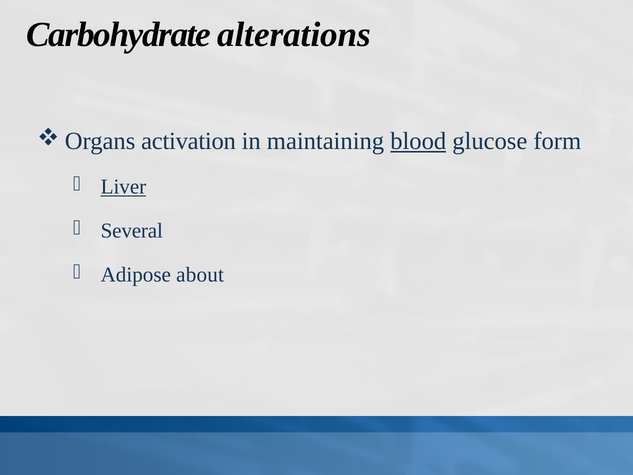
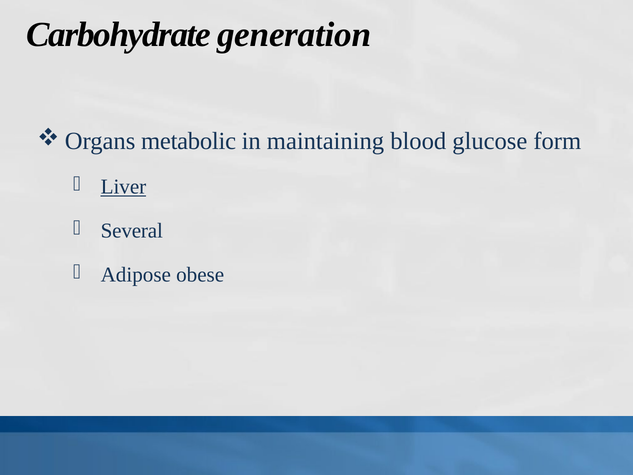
alterations: alterations -> generation
activation: activation -> metabolic
blood underline: present -> none
about: about -> obese
